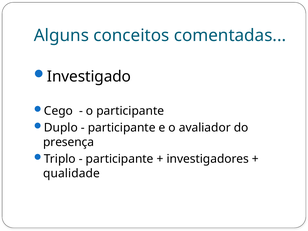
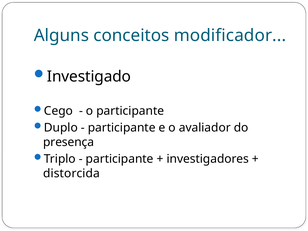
comentadas: comentadas -> modificador
qualidade: qualidade -> distorcida
